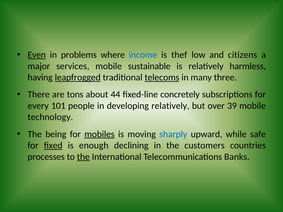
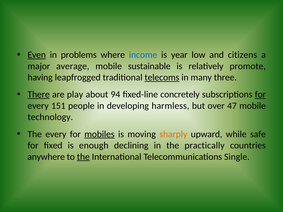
thef: thef -> year
services: services -> average
harmless: harmless -> promote
leapfrogged underline: present -> none
There underline: none -> present
tons: tons -> play
44: 44 -> 94
for at (260, 95) underline: none -> present
101: 101 -> 151
developing relatively: relatively -> harmless
39: 39 -> 47
The being: being -> every
sharply colour: blue -> orange
ﬁxed underline: present -> none
customers: customers -> practically
processes: processes -> anywhere
Banks: Banks -> Single
